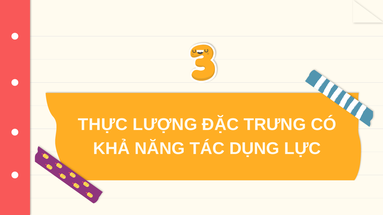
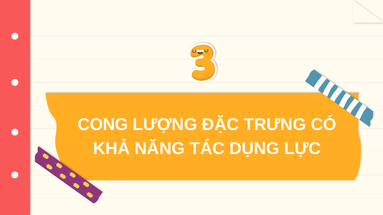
THỰC: THỰC -> CONG
